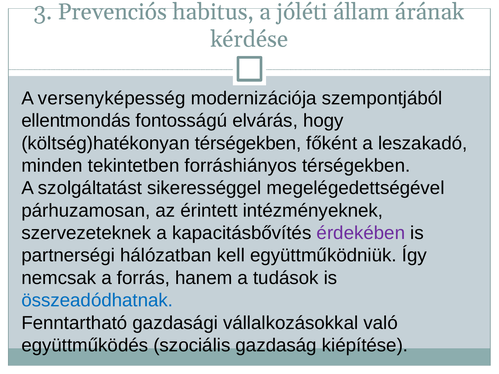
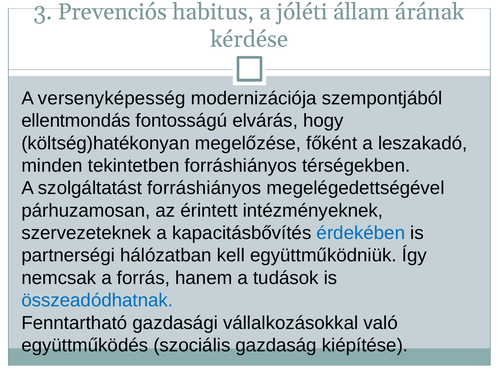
költség)hatékonyan térségekben: térségekben -> megelőzése
szolgáltatást sikerességgel: sikerességgel -> forráshiányos
érdekében colour: purple -> blue
